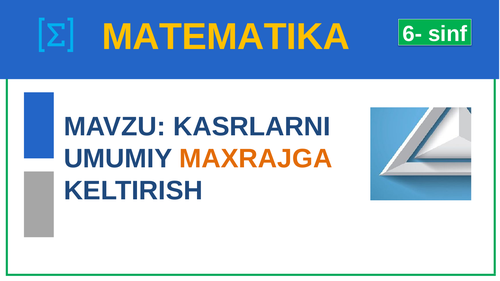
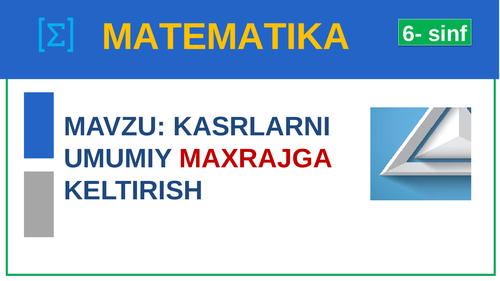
MAXRAJGA colour: orange -> red
